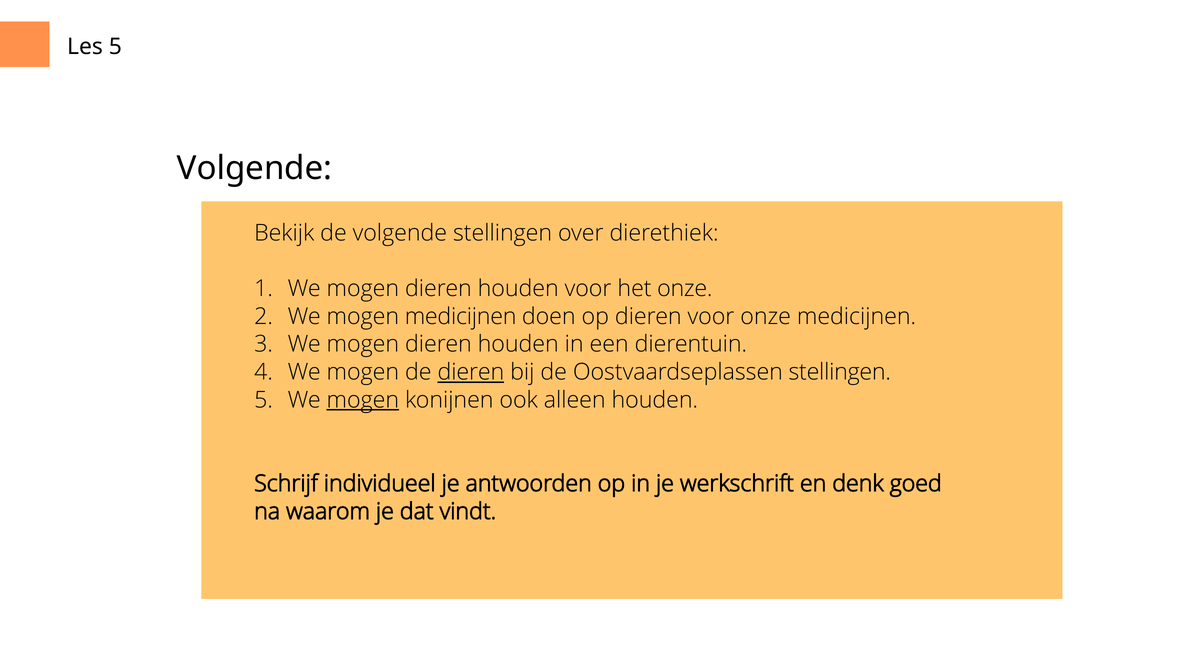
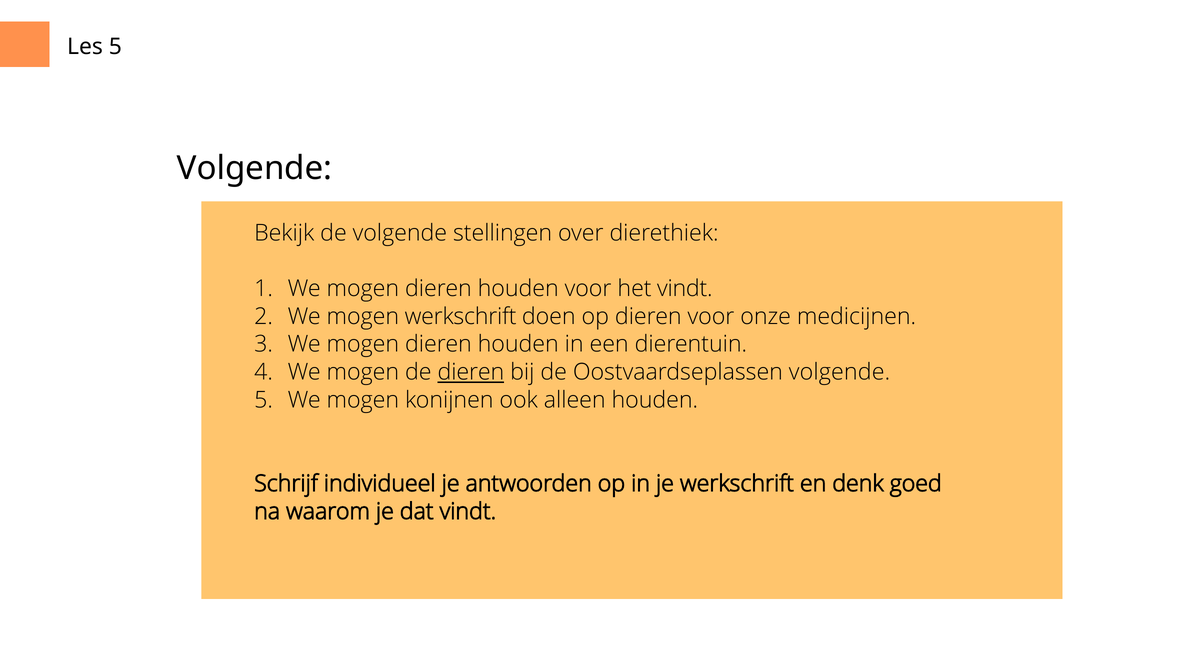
het onze: onze -> vindt
mogen medicijnen: medicijnen -> werkschrift
Oostvaardseplassen stellingen: stellingen -> volgende
mogen at (363, 400) underline: present -> none
